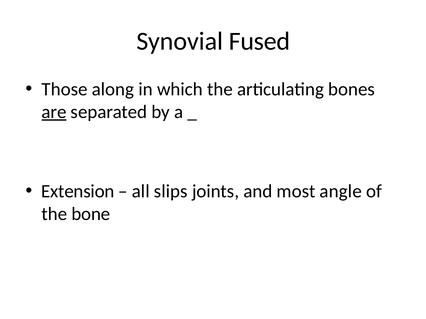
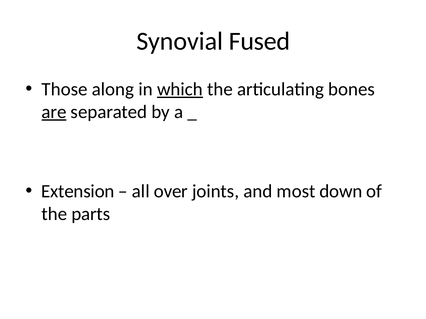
which underline: none -> present
slips: slips -> over
angle: angle -> down
bone: bone -> parts
